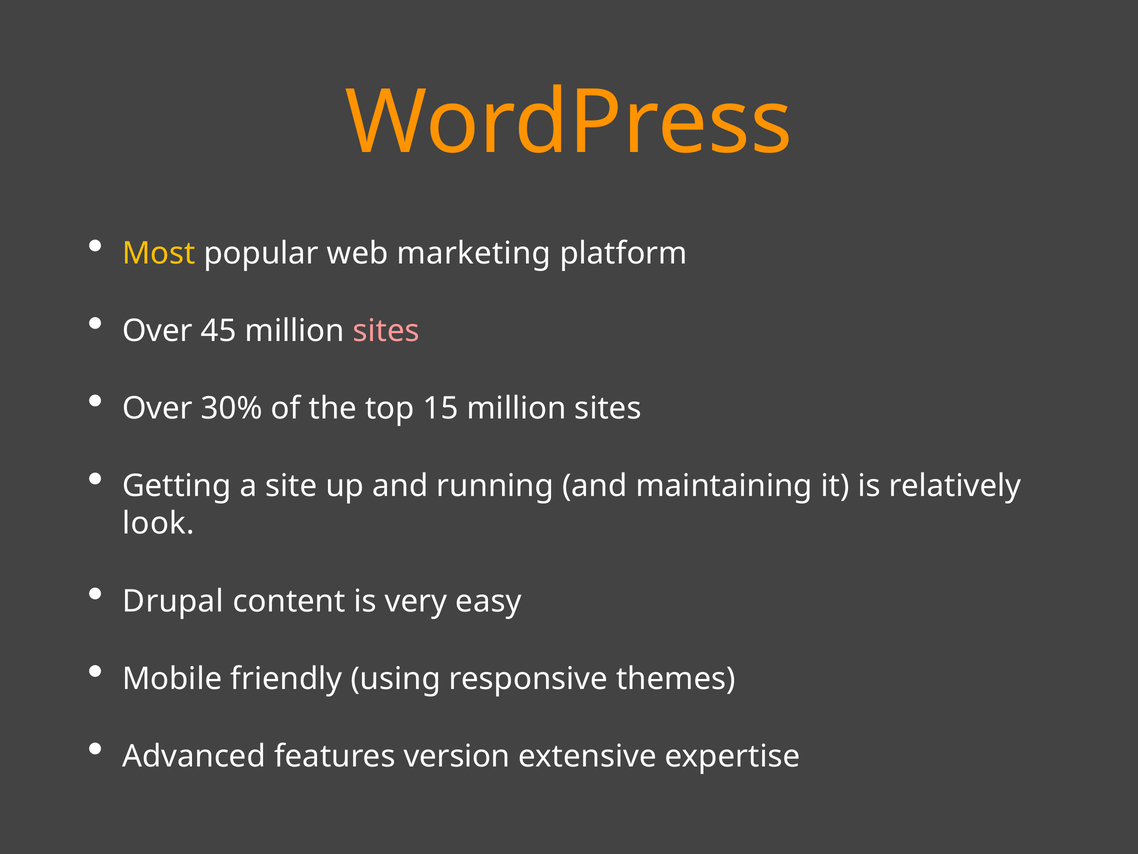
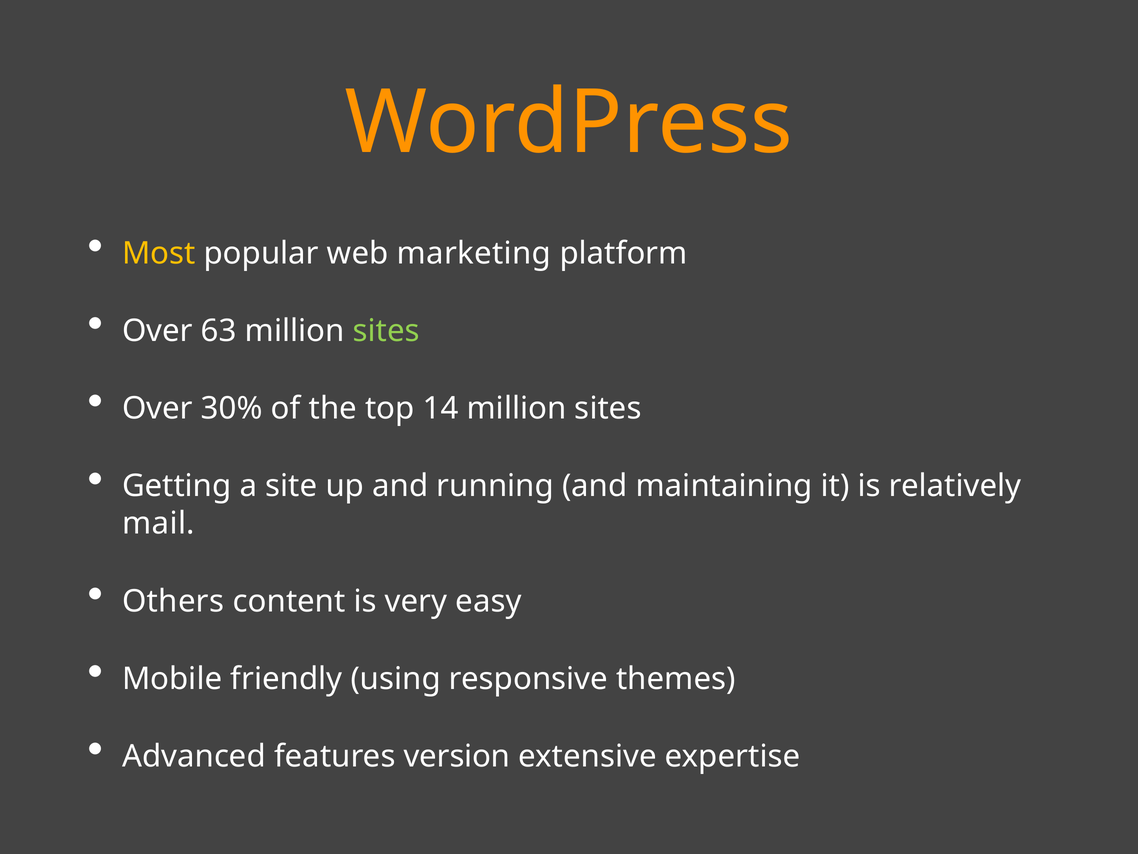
45: 45 -> 63
sites at (386, 331) colour: pink -> light green
15: 15 -> 14
look: look -> mail
Drupal: Drupal -> Others
